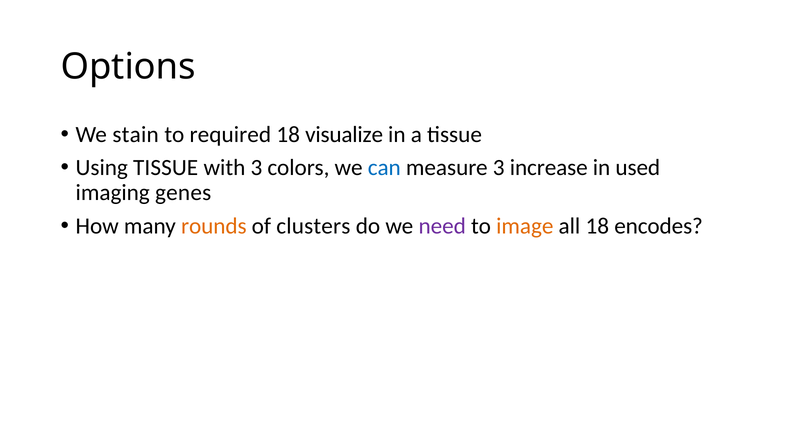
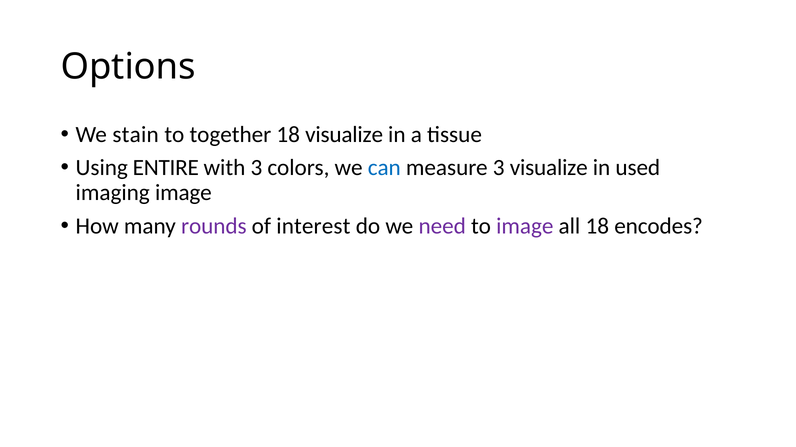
required: required -> together
Using TISSUE: TISSUE -> ENTIRE
3 increase: increase -> visualize
imaging genes: genes -> image
rounds colour: orange -> purple
clusters: clusters -> interest
image at (525, 226) colour: orange -> purple
